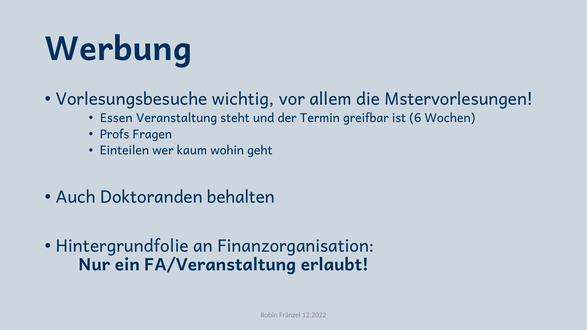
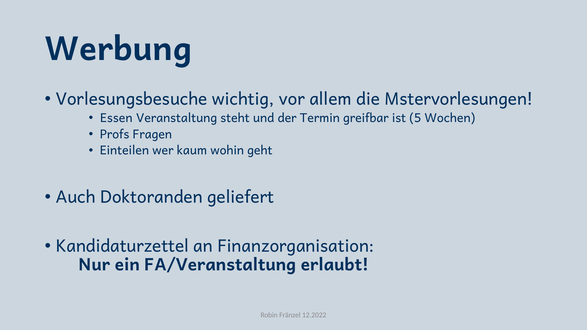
6: 6 -> 5
behalten: behalten -> geliefert
Hintergrundfolie: Hintergrundfolie -> Kandidaturzettel
